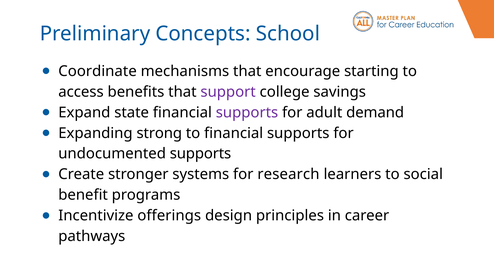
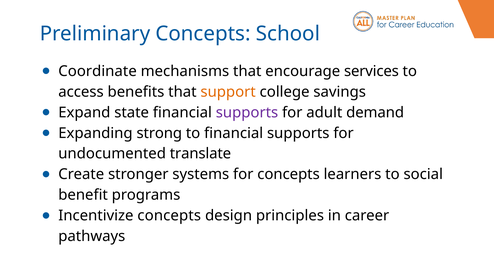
starting: starting -> services
support colour: purple -> orange
undocumented supports: supports -> translate
for research: research -> concepts
Incentivize offerings: offerings -> concepts
